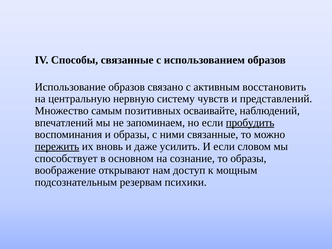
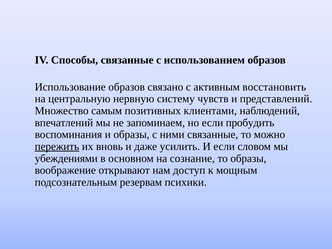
осваивайте: осваивайте -> клиентами
пробудить underline: present -> none
способствует: способствует -> убеждениями
